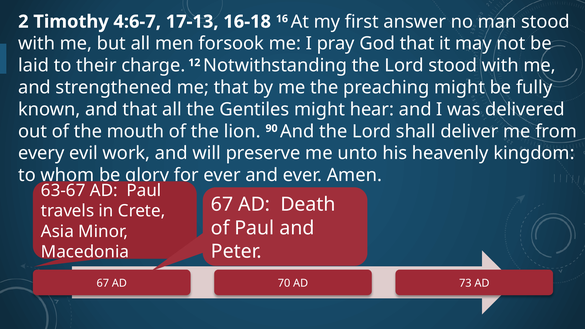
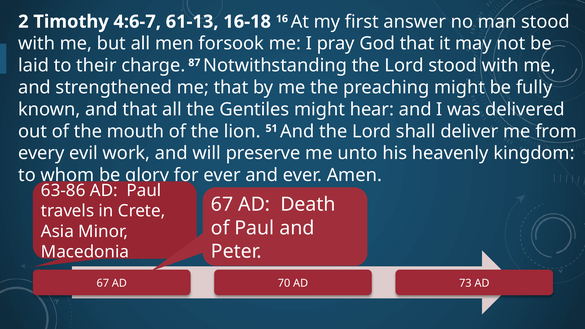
17-13: 17-13 -> 61-13
12: 12 -> 87
90: 90 -> 51
63-67: 63-67 -> 63-86
